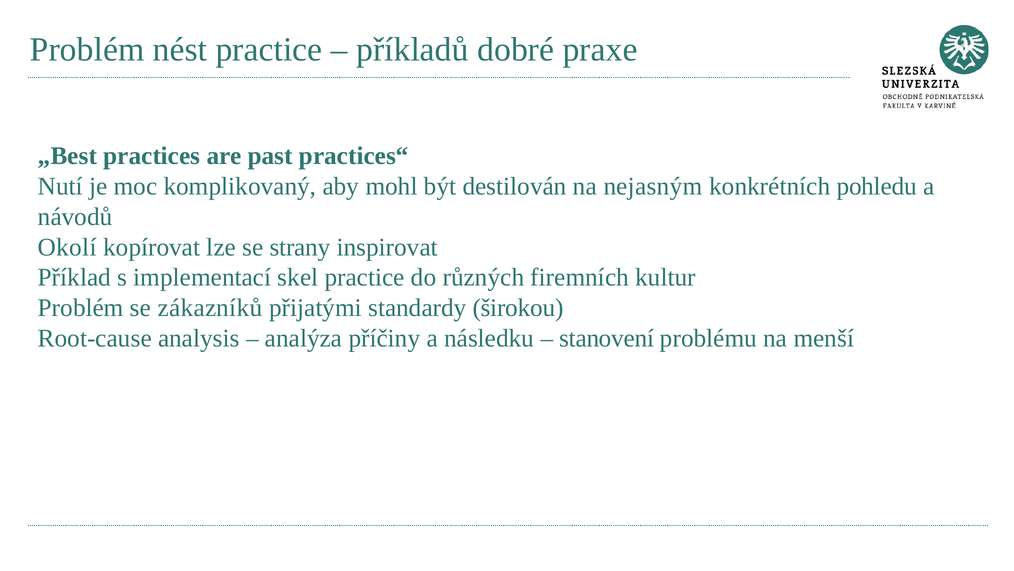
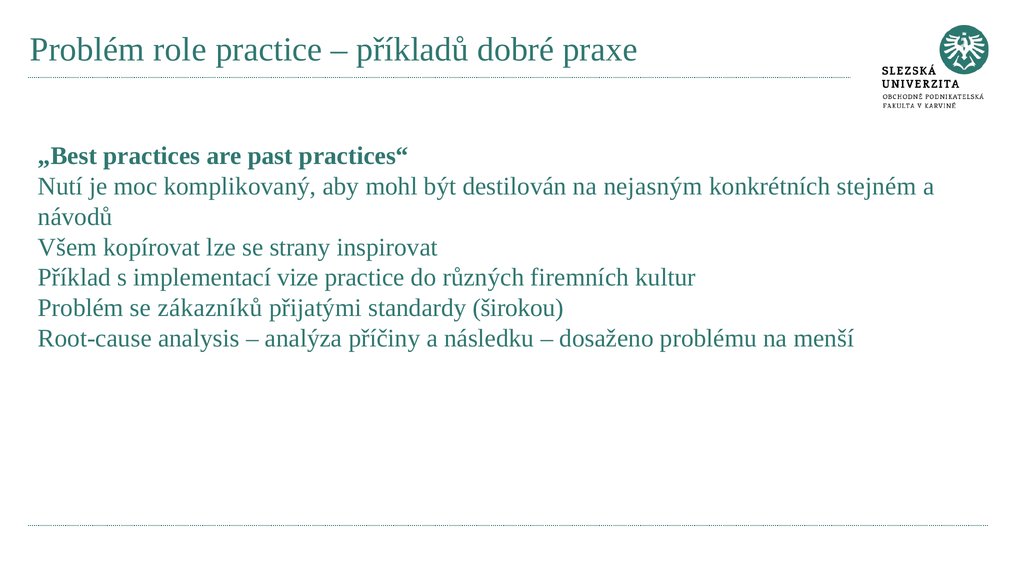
nést: nést -> role
pohledu: pohledu -> stejném
Okolí: Okolí -> Všem
skel: skel -> vize
stanovení: stanovení -> dosaženo
